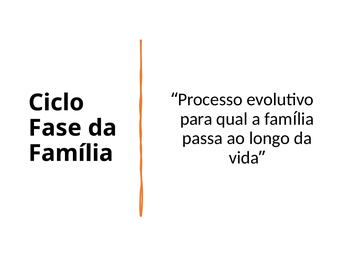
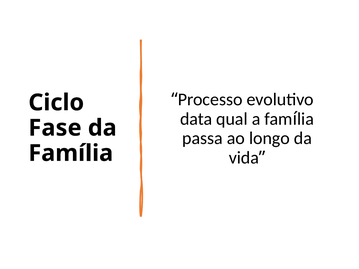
para: para -> data
